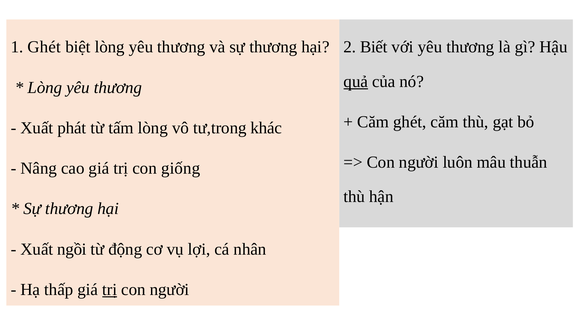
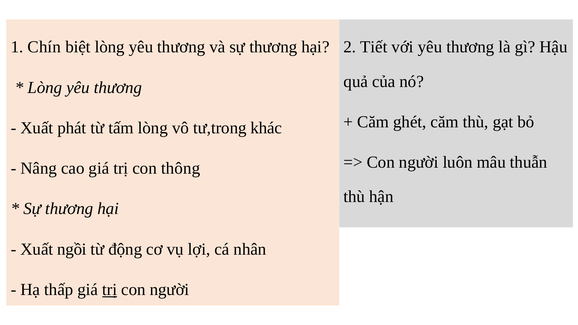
1 Ghét: Ghét -> Chín
Biết: Biết -> Tiết
quả underline: present -> none
giống: giống -> thông
